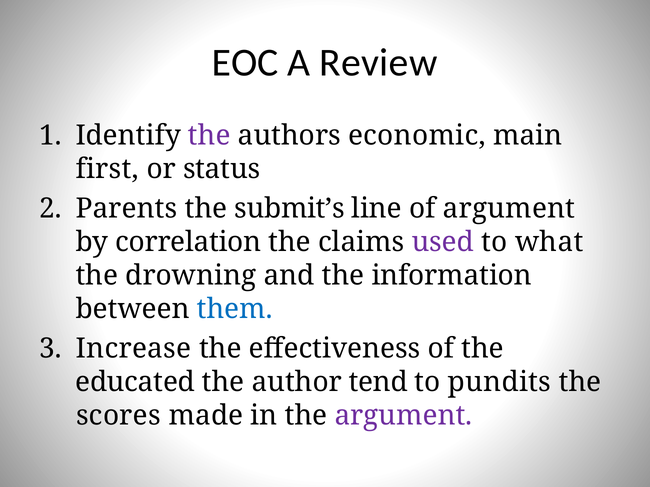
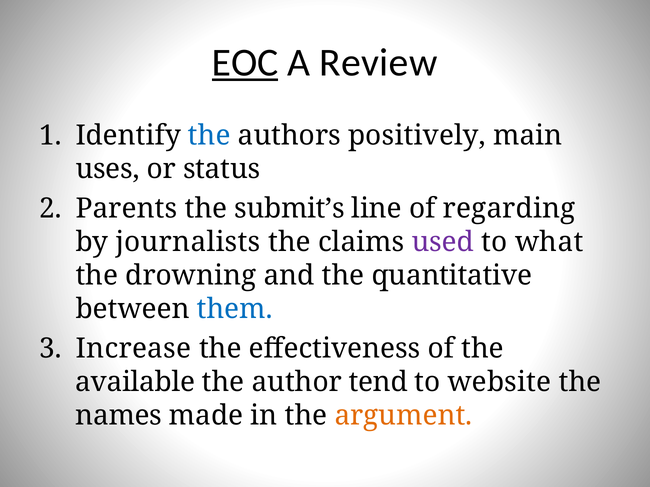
EOC underline: none -> present
the at (209, 136) colour: purple -> blue
economic: economic -> positively
first: first -> uses
of argument: argument -> regarding
correlation: correlation -> journalists
information: information -> quantitative
educated: educated -> available
pundits: pundits -> website
scores: scores -> names
argument at (403, 416) colour: purple -> orange
